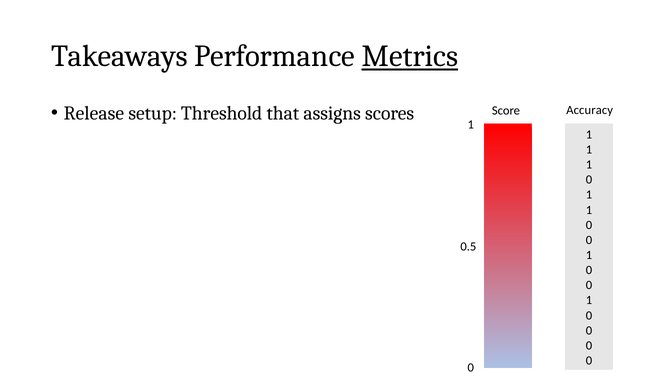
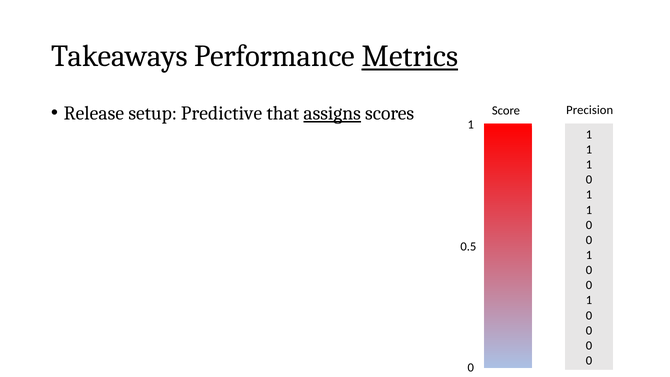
Threshold: Threshold -> Predictive
assigns underline: none -> present
Accuracy: Accuracy -> Precision
